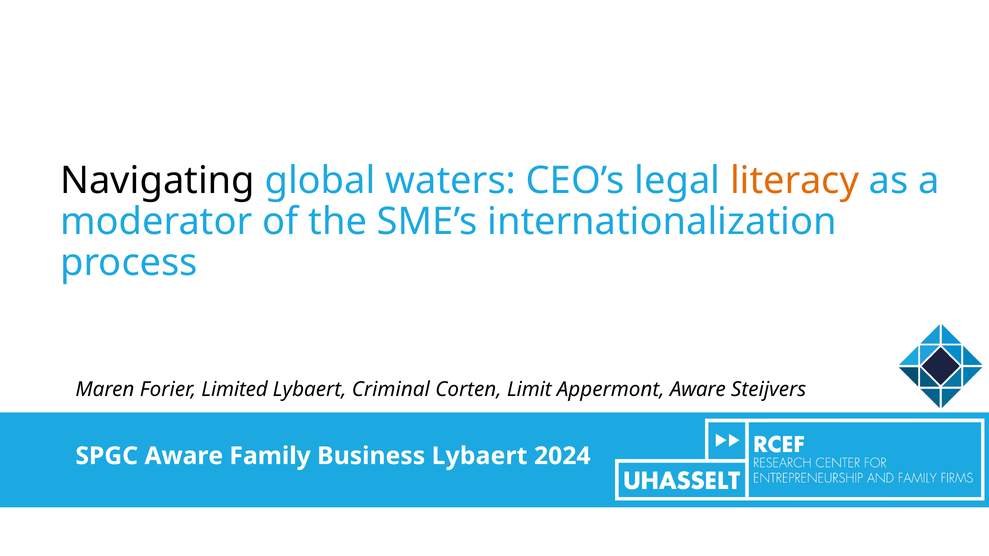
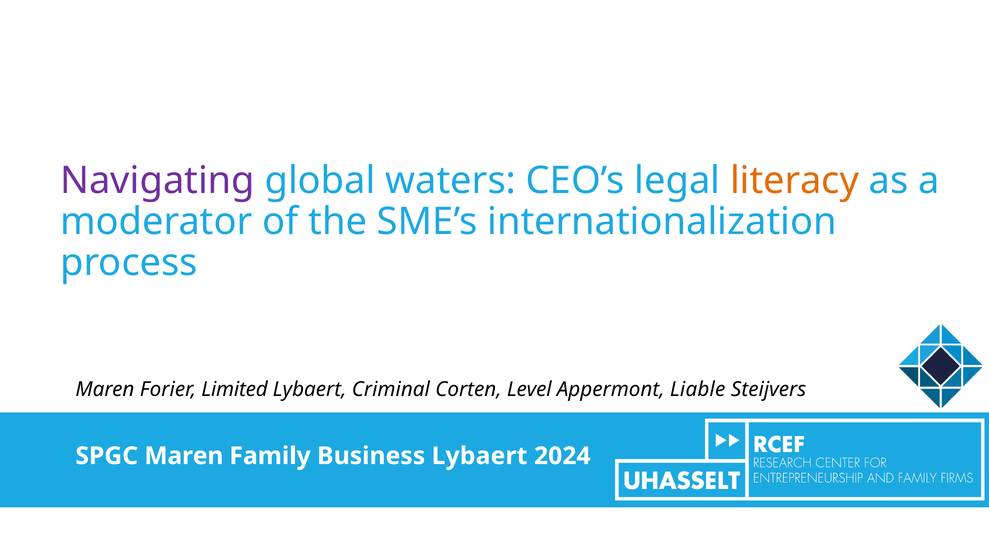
Navigating colour: black -> purple
Limit: Limit -> Level
Appermont Aware: Aware -> Liable
SPGC Aware: Aware -> Maren
